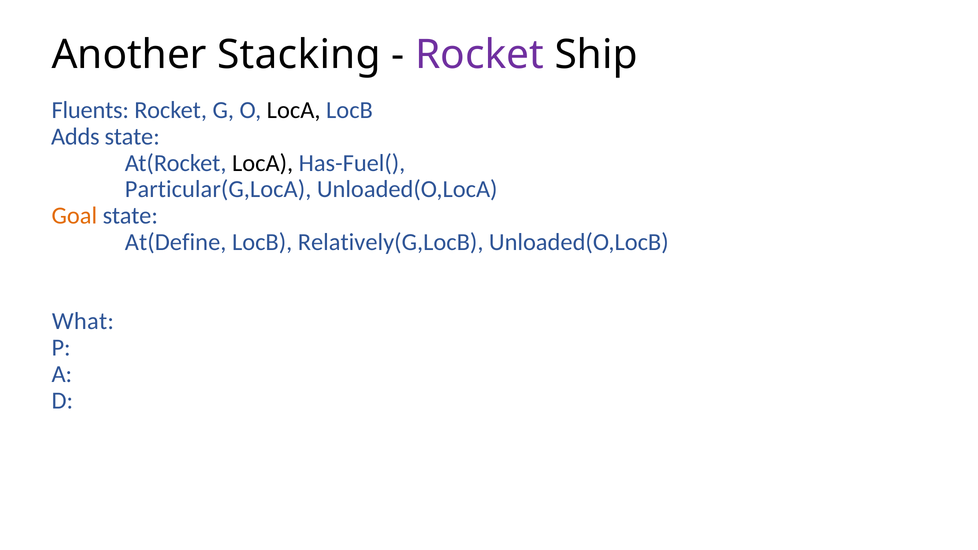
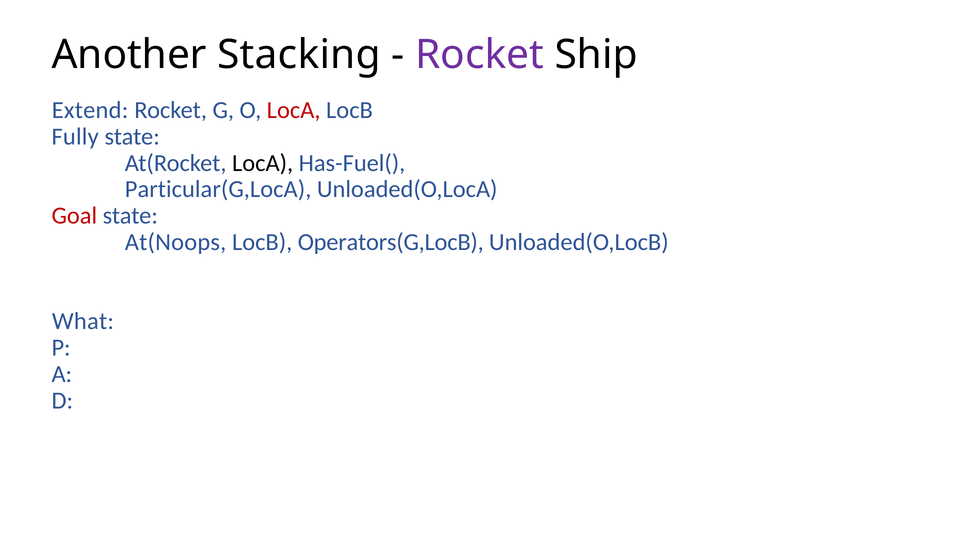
Fluents: Fluents -> Extend
LocA at (294, 110) colour: black -> red
Adds: Adds -> Fully
Goal colour: orange -> red
At(Define: At(Define -> At(Noops
Relatively(G,LocB: Relatively(G,LocB -> Operators(G,LocB
